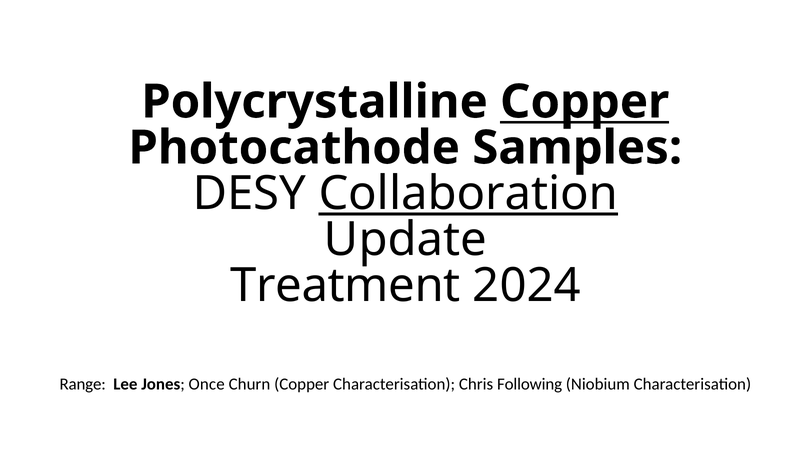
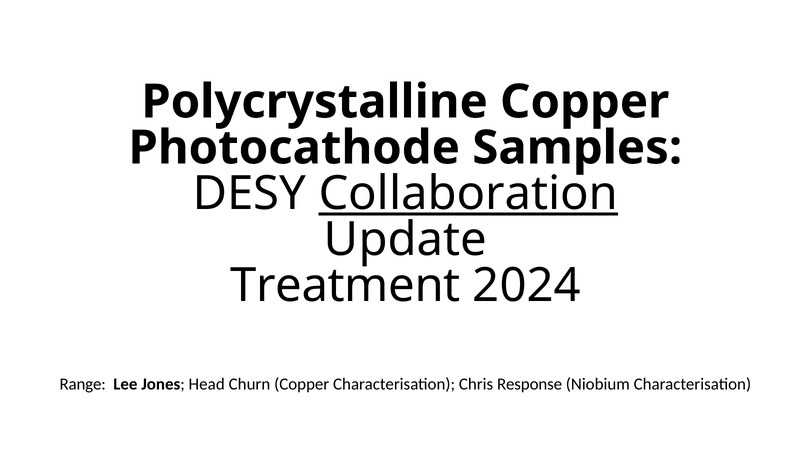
Copper at (585, 102) underline: present -> none
Once: Once -> Head
Following: Following -> Response
